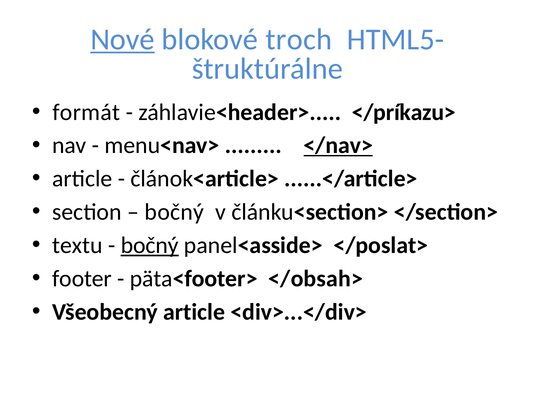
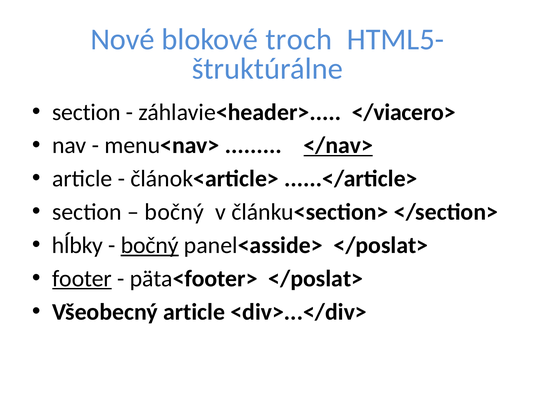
Nové underline: present -> none
formát at (86, 112): formát -> section
</príkazu>: </príkazu> -> </viacero>
textu: textu -> hĺbky
footer underline: none -> present
päta<footer> </obsah>: </obsah> -> </poslat>
